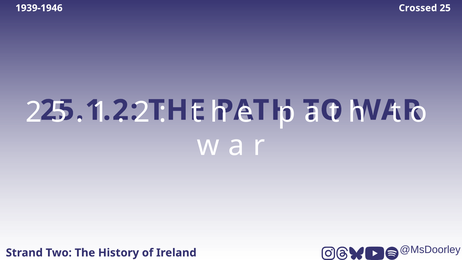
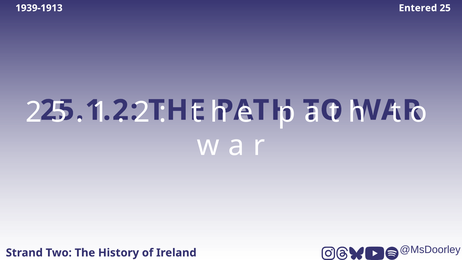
1939-1946: 1939-1946 -> 1939-1913
Crossed: Crossed -> Entered
